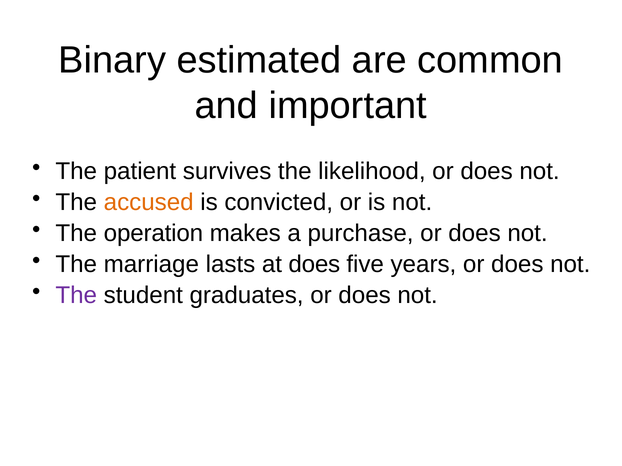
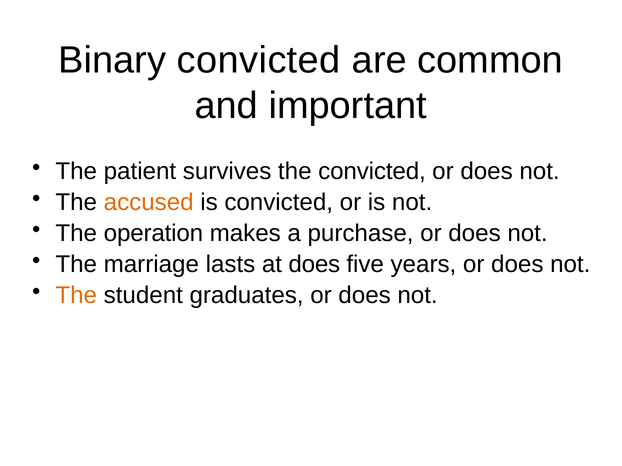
Binary estimated: estimated -> convicted
the likelihood: likelihood -> convicted
The at (76, 295) colour: purple -> orange
